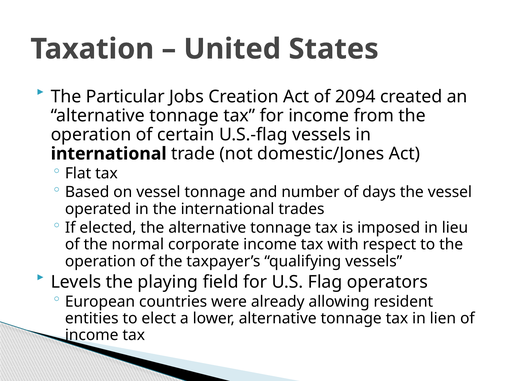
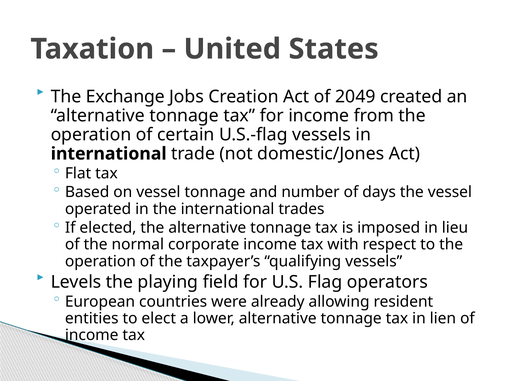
Particular: Particular -> Exchange
2094: 2094 -> 2049
